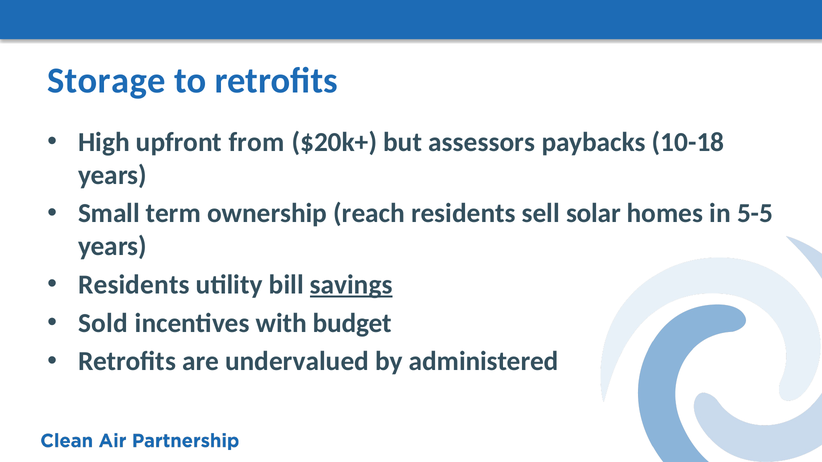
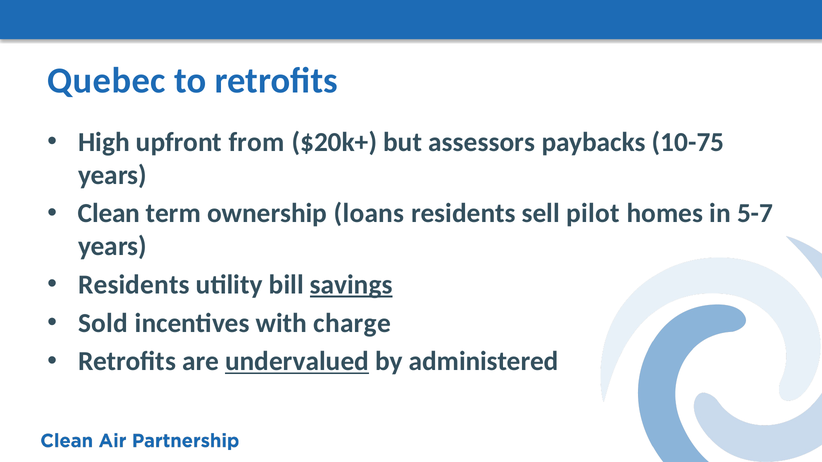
Storage: Storage -> Quebec
10-18: 10-18 -> 10-75
Small: Small -> Clean
reach: reach -> loans
solar: solar -> pilot
5-5: 5-5 -> 5-7
budget: budget -> charge
undervalued underline: none -> present
